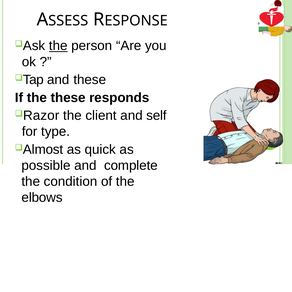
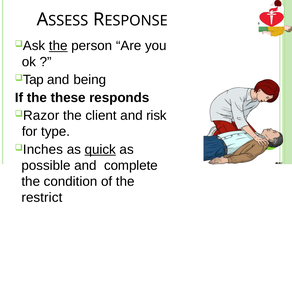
and these: these -> being
self: self -> risk
Almost: Almost -> Inches
quick underline: none -> present
elbows: elbows -> restrict
